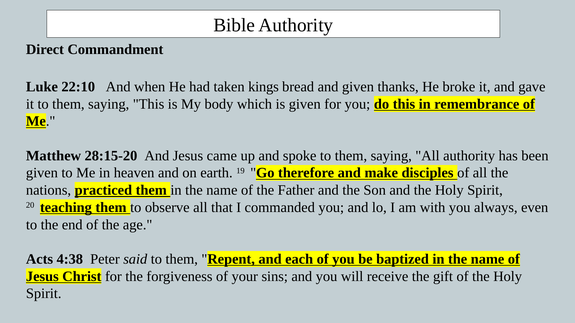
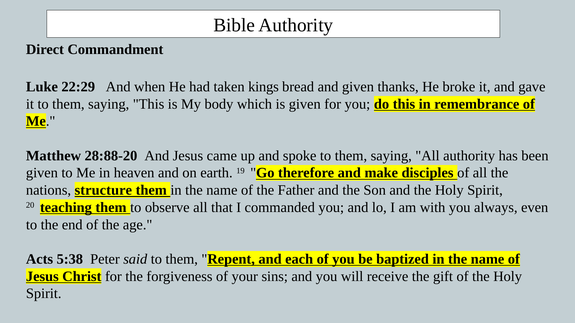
22:10: 22:10 -> 22:29
28:15-20: 28:15-20 -> 28:88-20
practiced: practiced -> structure
4:38: 4:38 -> 5:38
